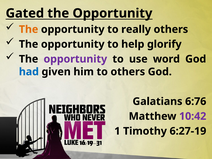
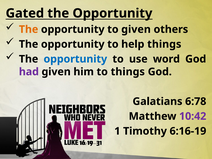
to really: really -> given
help glorify: glorify -> things
opportunity at (75, 59) colour: purple -> blue
had colour: blue -> purple
to others: others -> things
6:76: 6:76 -> 6:78
6:27-19: 6:27-19 -> 6:16-19
